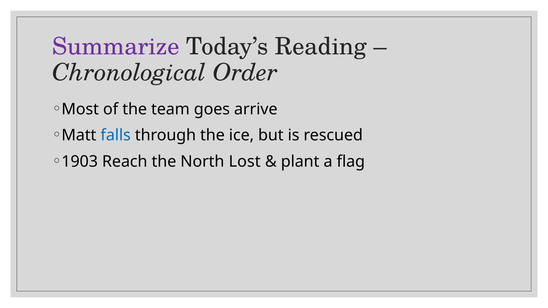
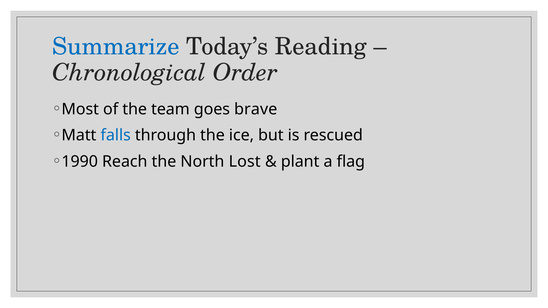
Summarize colour: purple -> blue
arrive: arrive -> brave
1903: 1903 -> 1990
